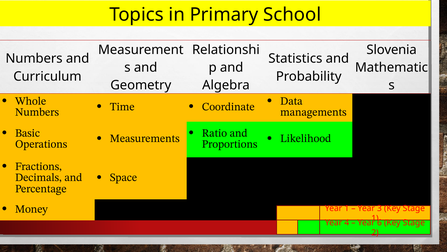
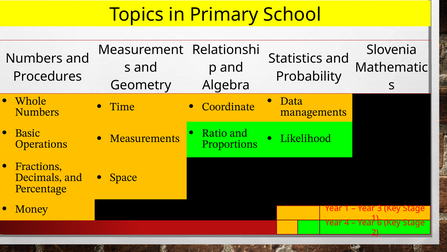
Curriculum: Curriculum -> Procedures
